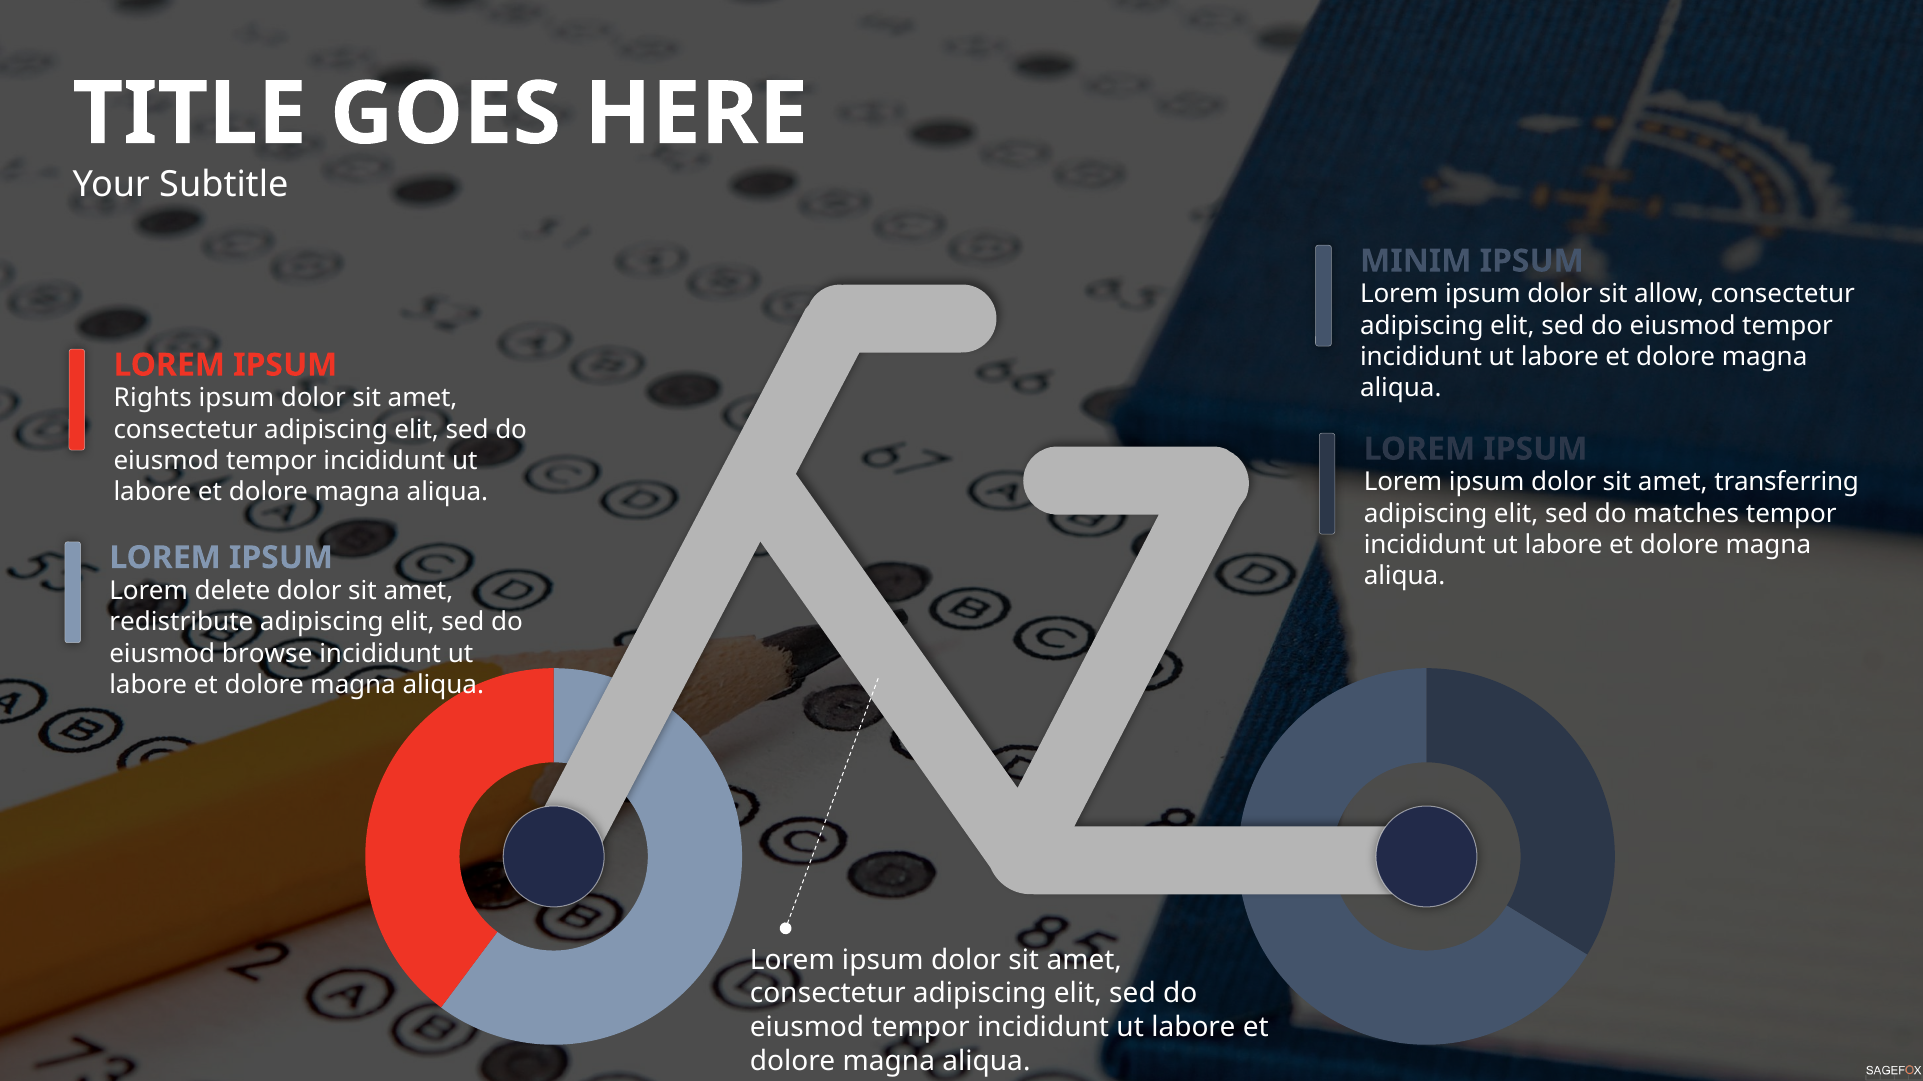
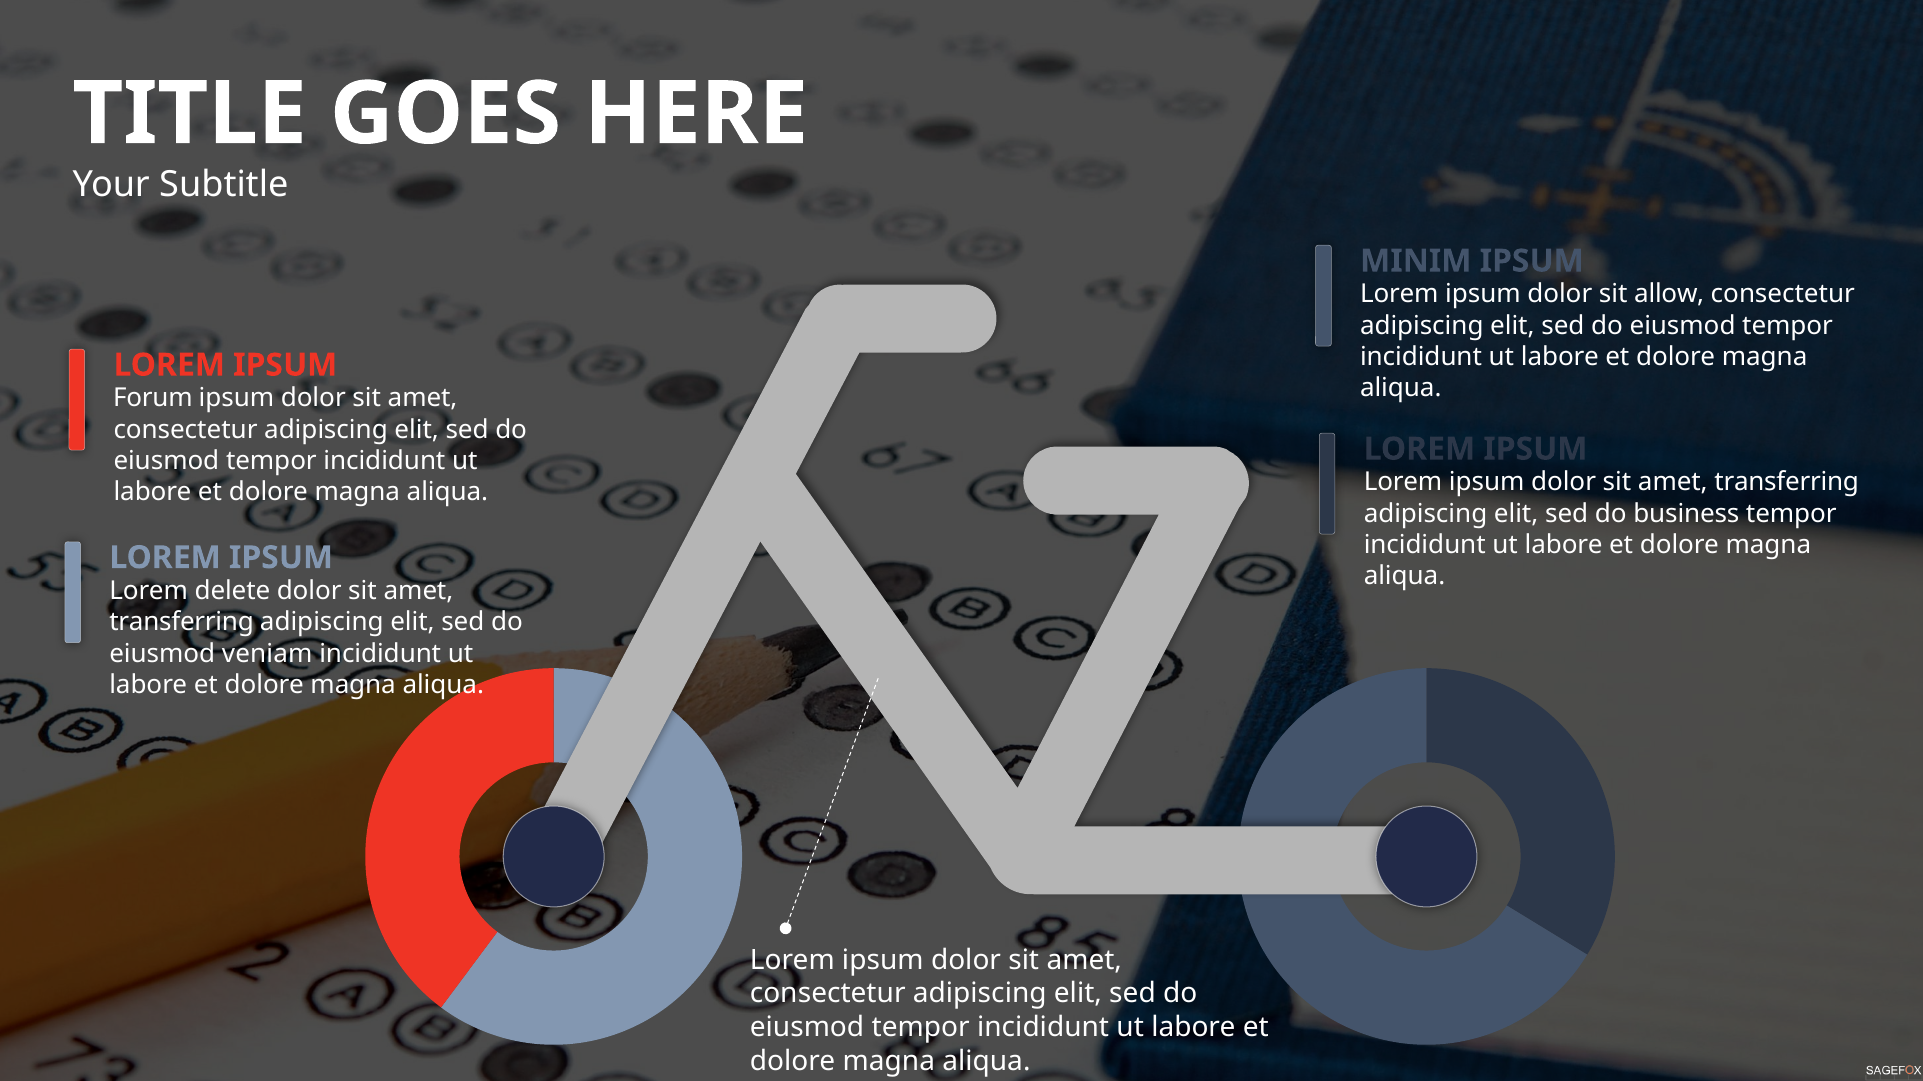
Rights: Rights -> Forum
matches: matches -> business
redistribute at (181, 623): redistribute -> transferring
browse: browse -> veniam
